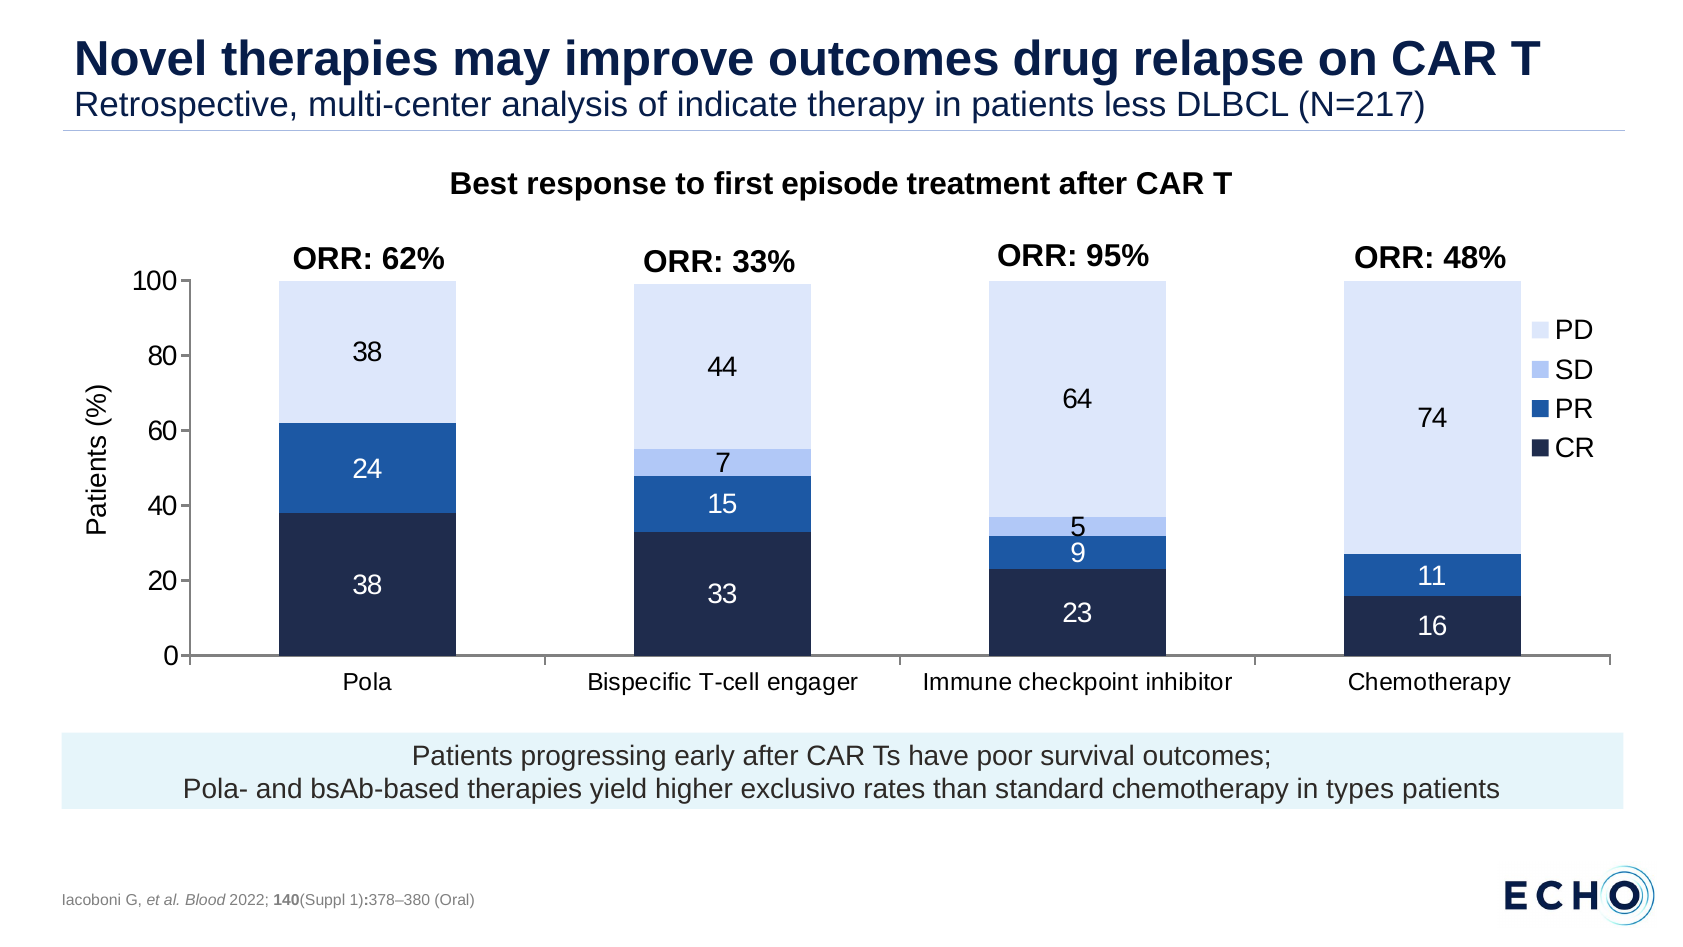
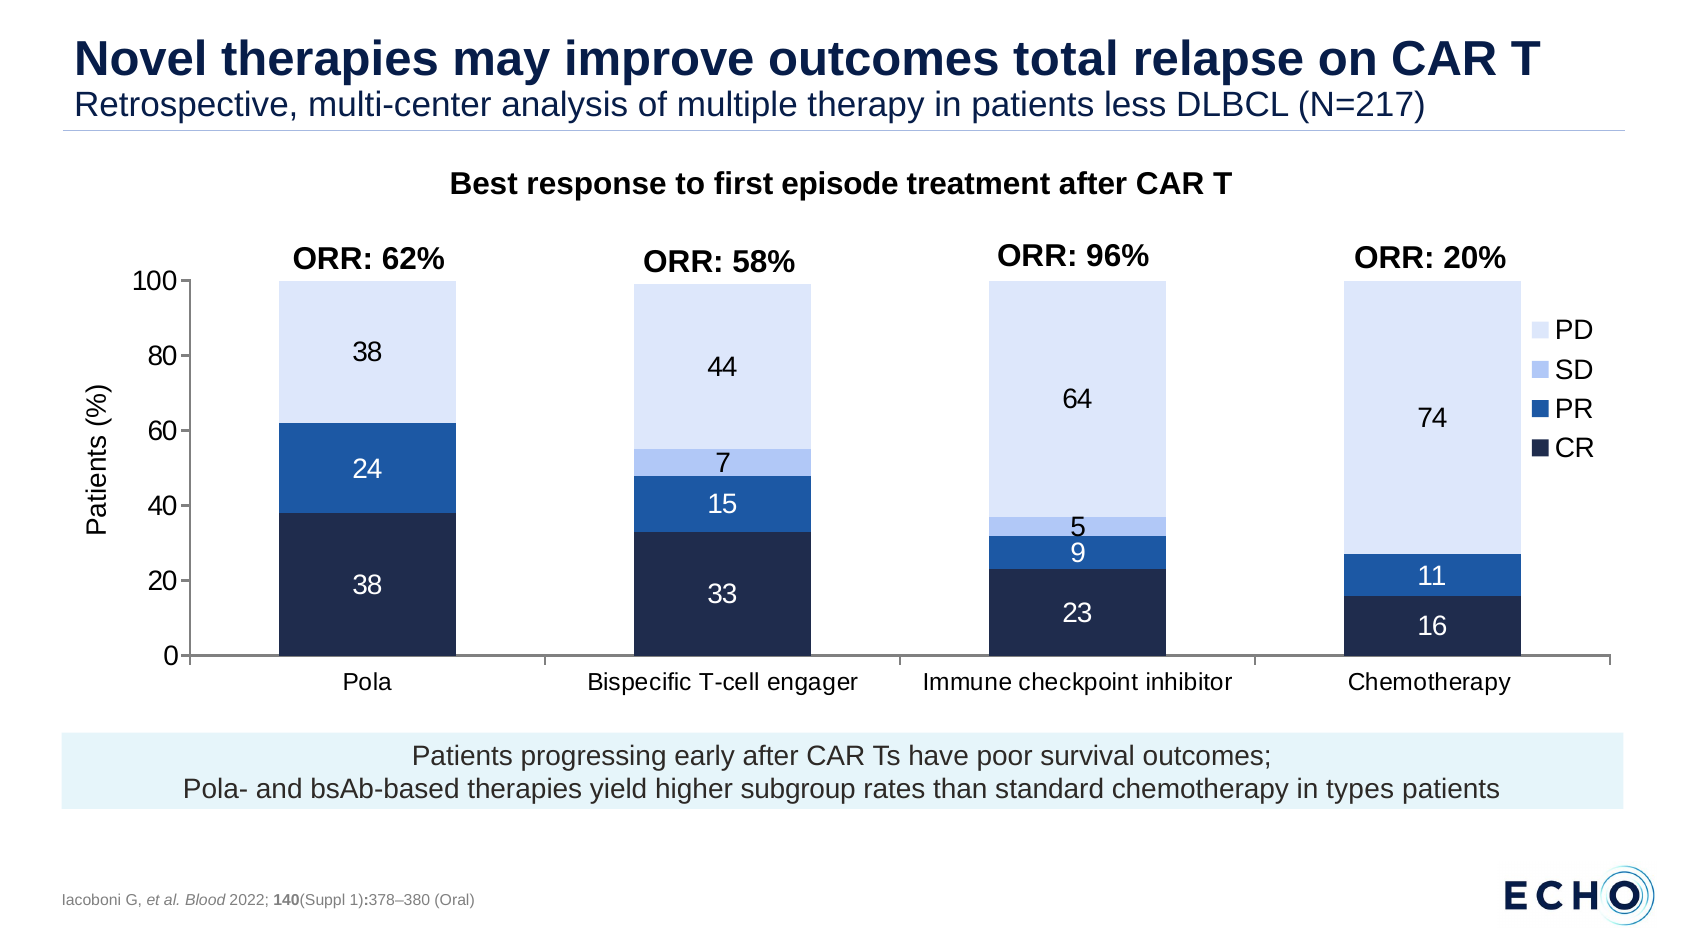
drug: drug -> total
indicate: indicate -> multiple
33%: 33% -> 58%
95%: 95% -> 96%
48%: 48% -> 20%
exclusivo: exclusivo -> subgroup
